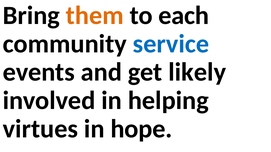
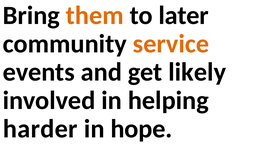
each: each -> later
service colour: blue -> orange
virtues: virtues -> harder
